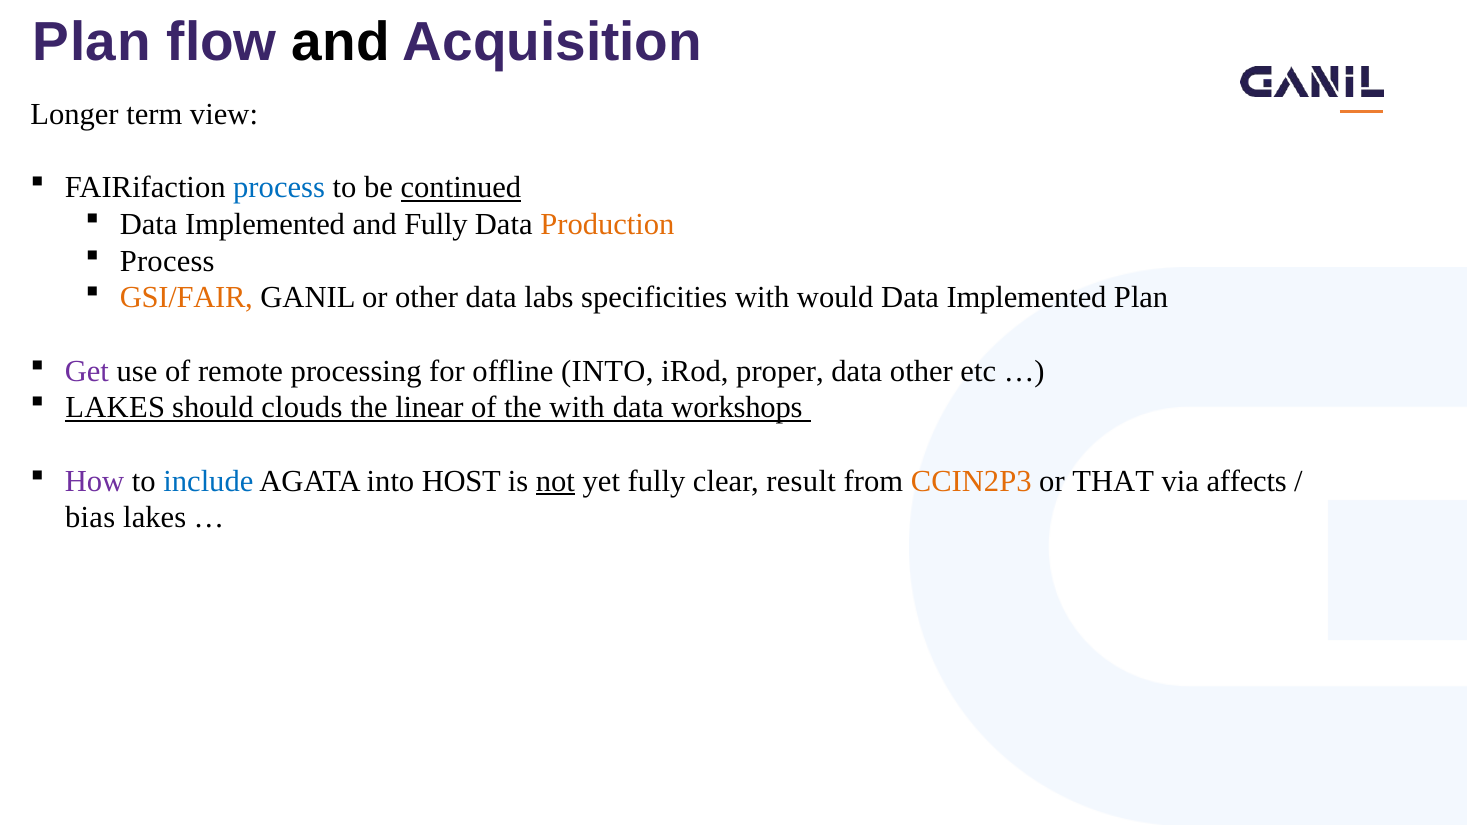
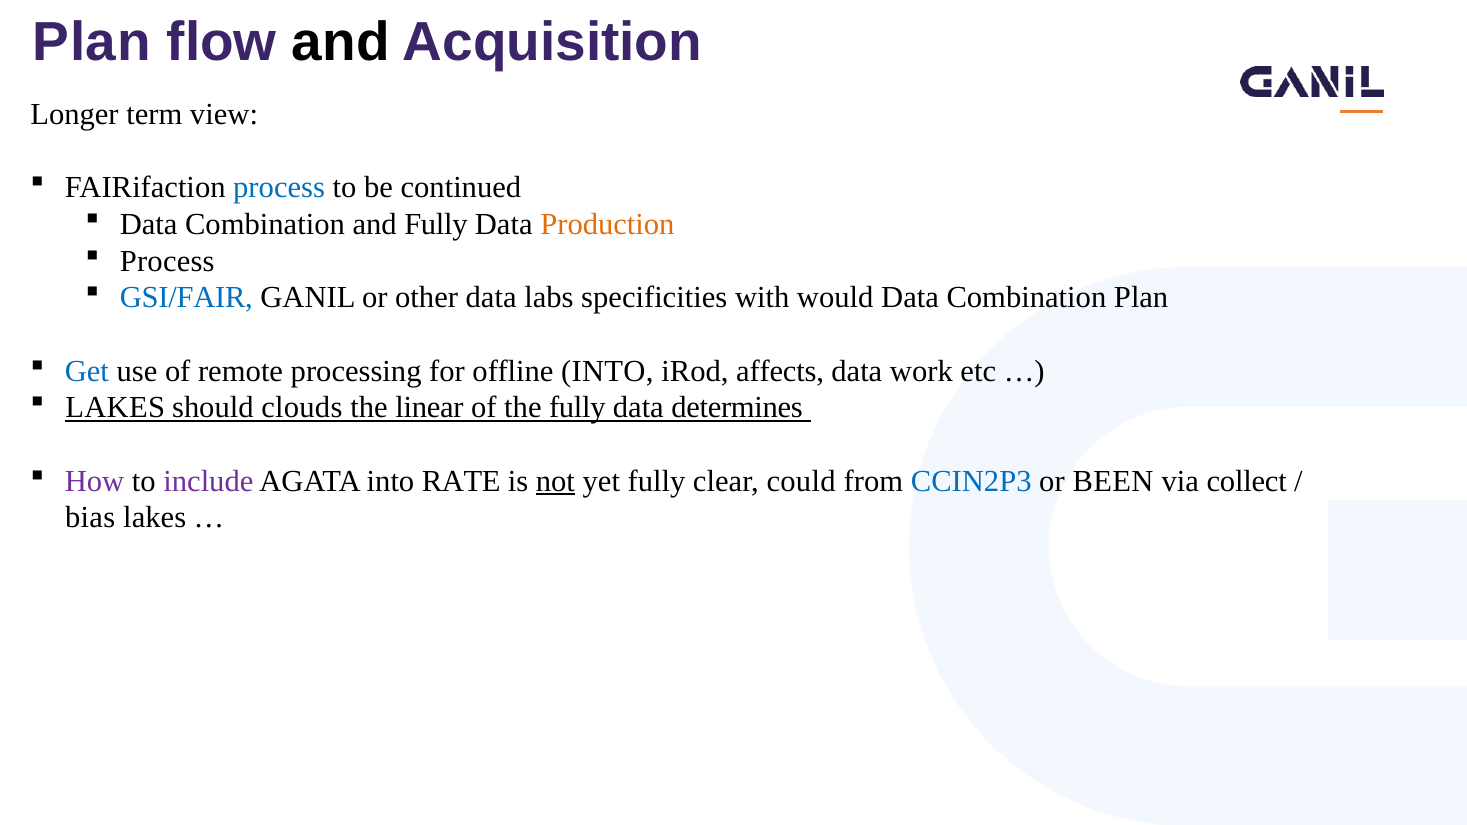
continued underline: present -> none
Implemented at (265, 224): Implemented -> Combination
GSI/FAIR colour: orange -> blue
Implemented at (1027, 298): Implemented -> Combination
Get colour: purple -> blue
proper: proper -> affects
data other: other -> work
the with: with -> fully
workshops: workshops -> determines
include colour: blue -> purple
HOST: HOST -> RATE
result: result -> could
CCIN2P3 colour: orange -> blue
THAT: THAT -> BEEN
affects: affects -> collect
